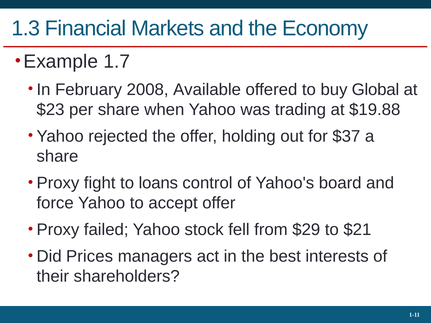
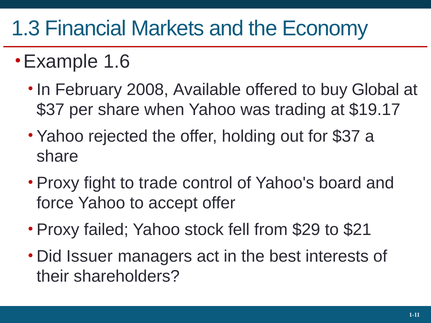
1.7: 1.7 -> 1.6
$23 at (51, 110): $23 -> $37
$19.88: $19.88 -> $19.17
loans: loans -> trade
Prices: Prices -> Issuer
